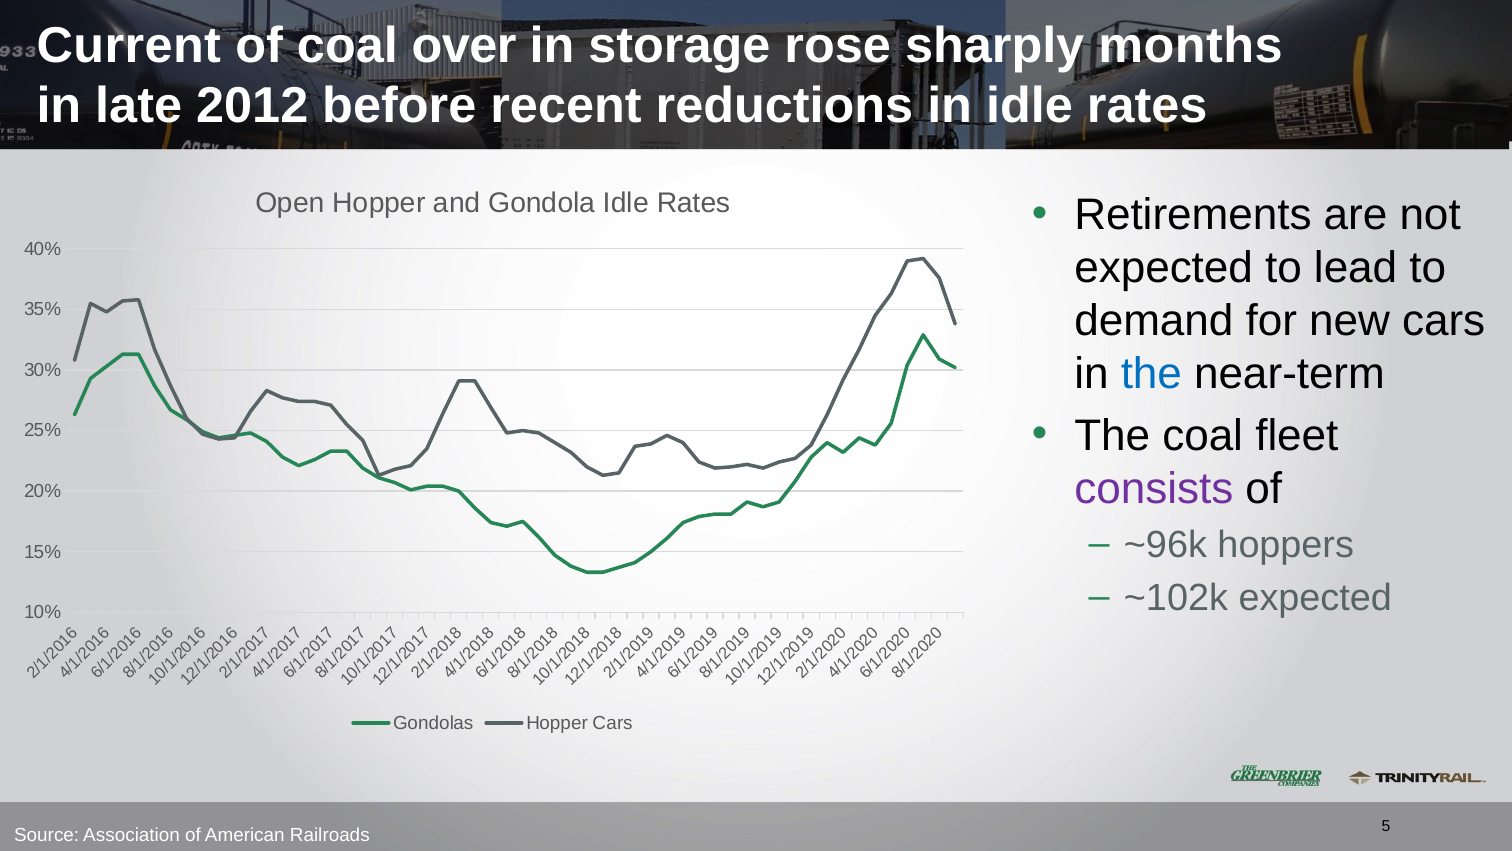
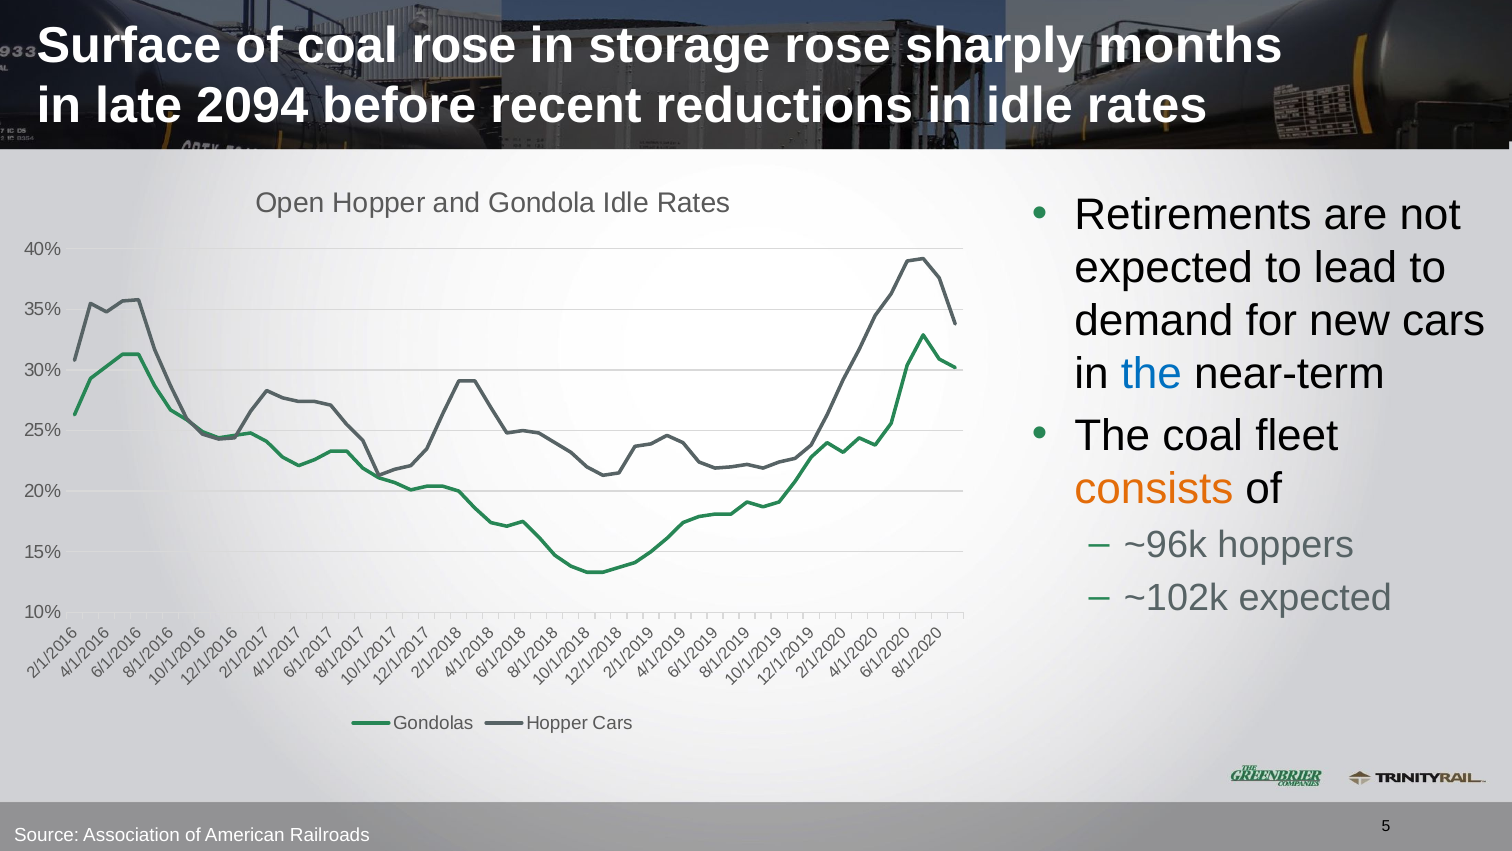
Current: Current -> Surface
coal over: over -> rose
2012: 2012 -> 2094
consists colour: purple -> orange
